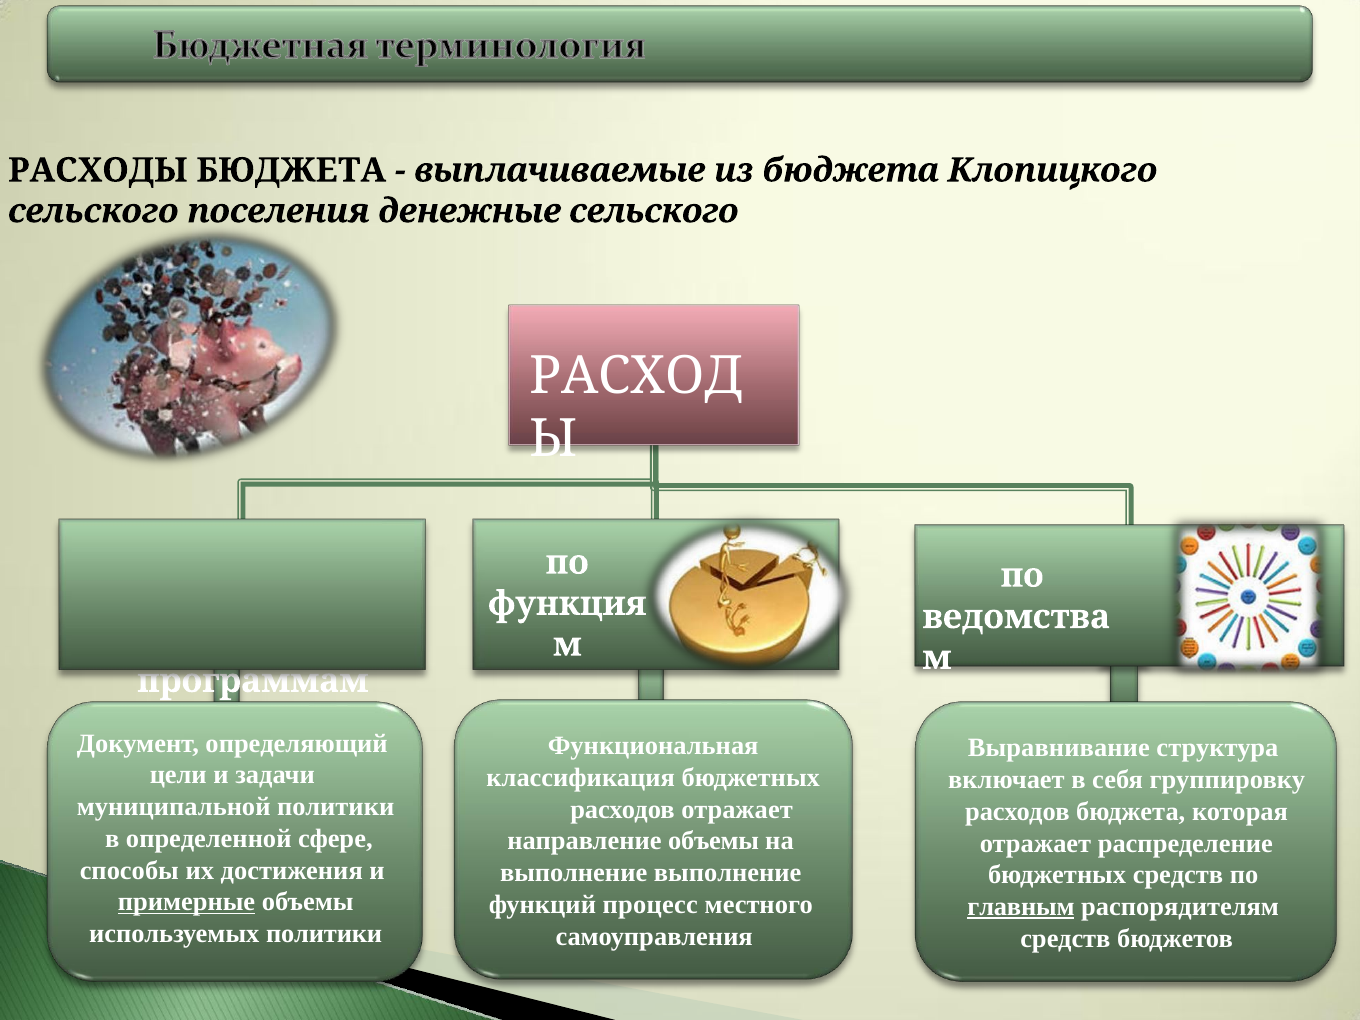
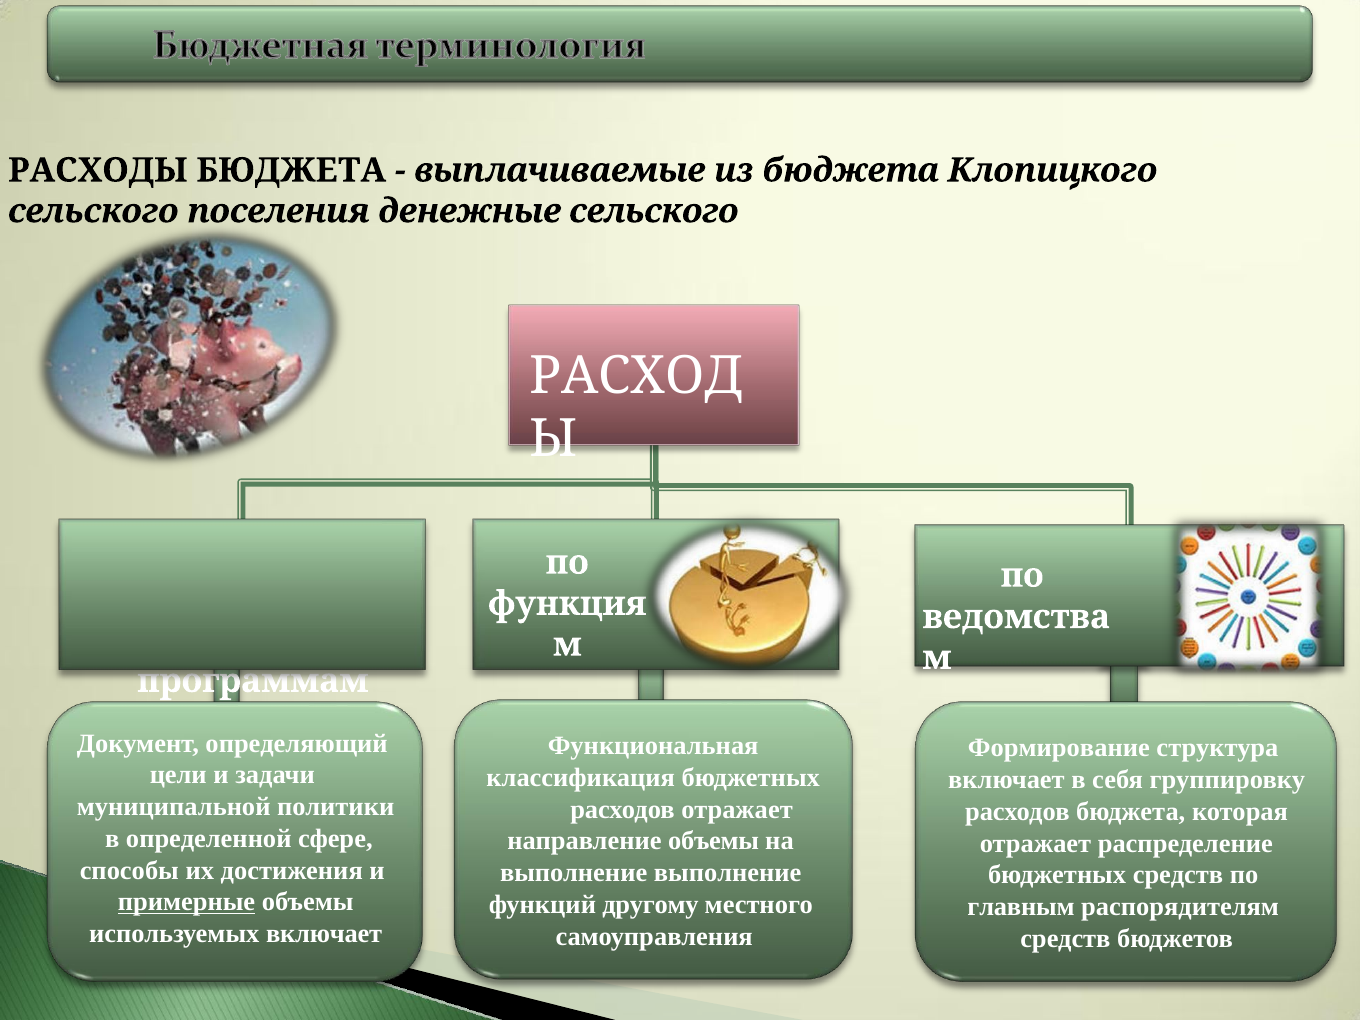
Выравнивание: Выравнивание -> Формирование
процесс: процесс -> другому
главным underline: present -> none
используемых политики: политики -> включает
